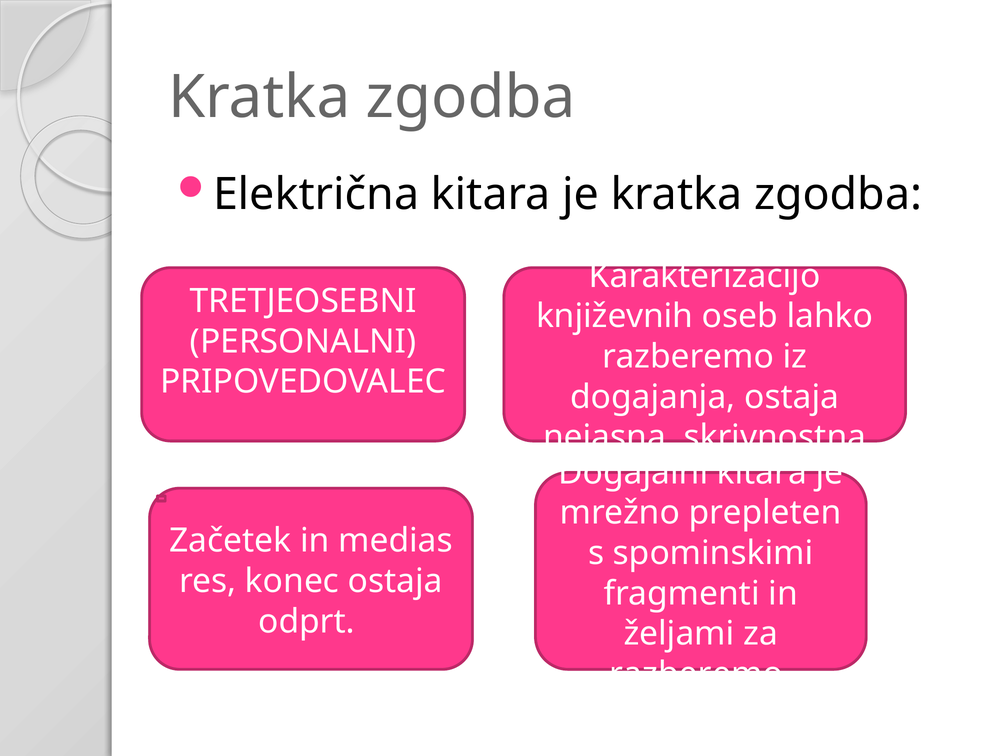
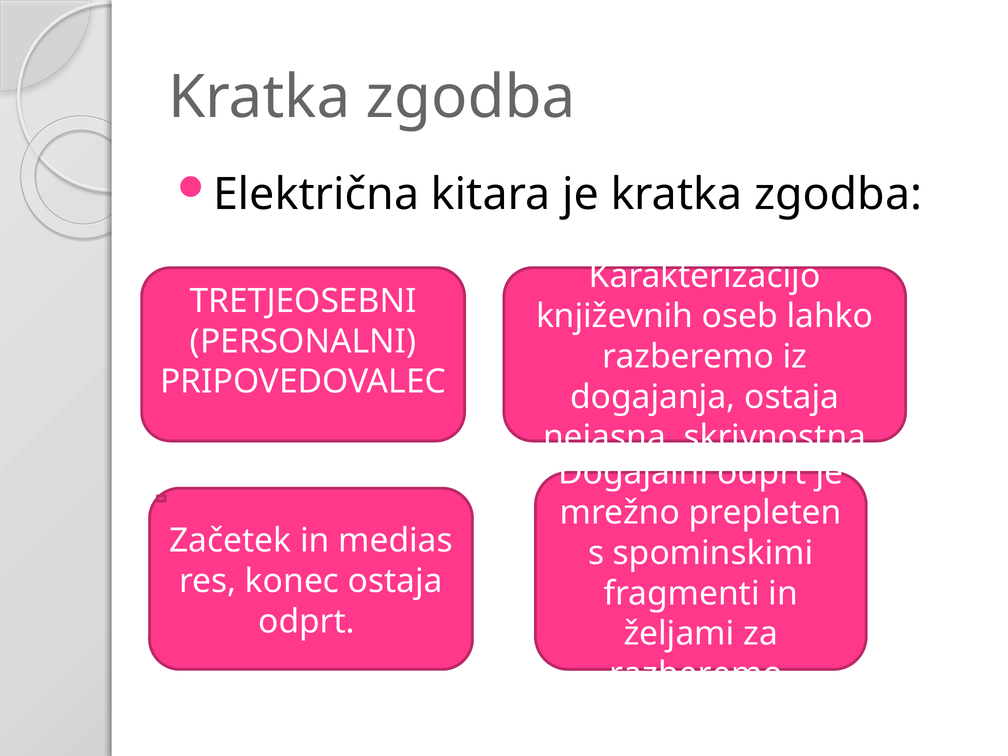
Dogajalni kitara: kitara -> odprt
